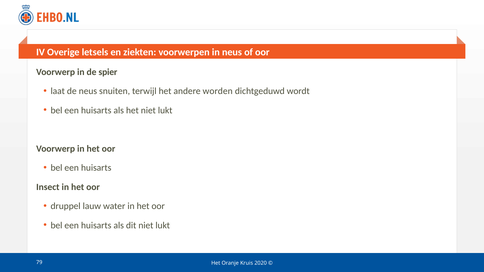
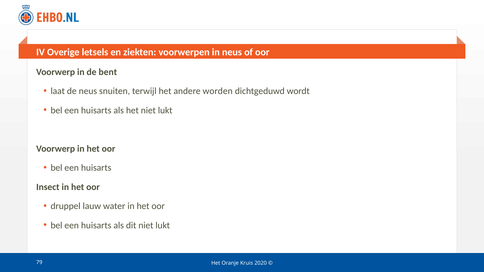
spier: spier -> bent
